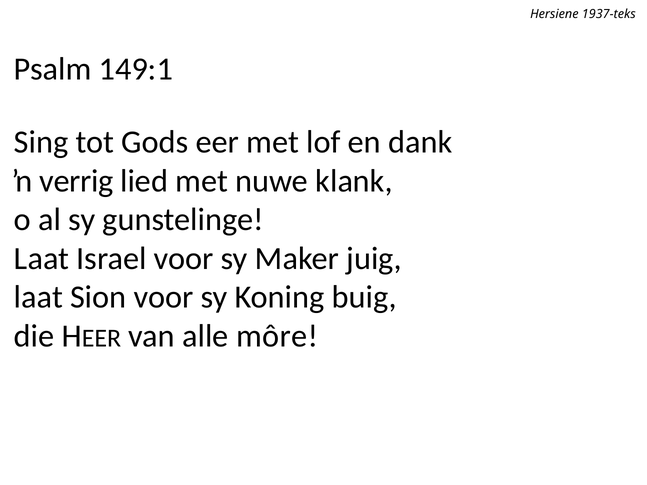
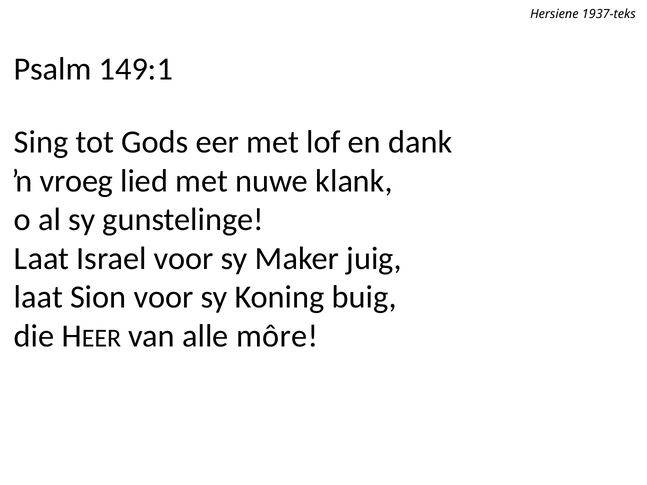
verrig: verrig -> vroeg
